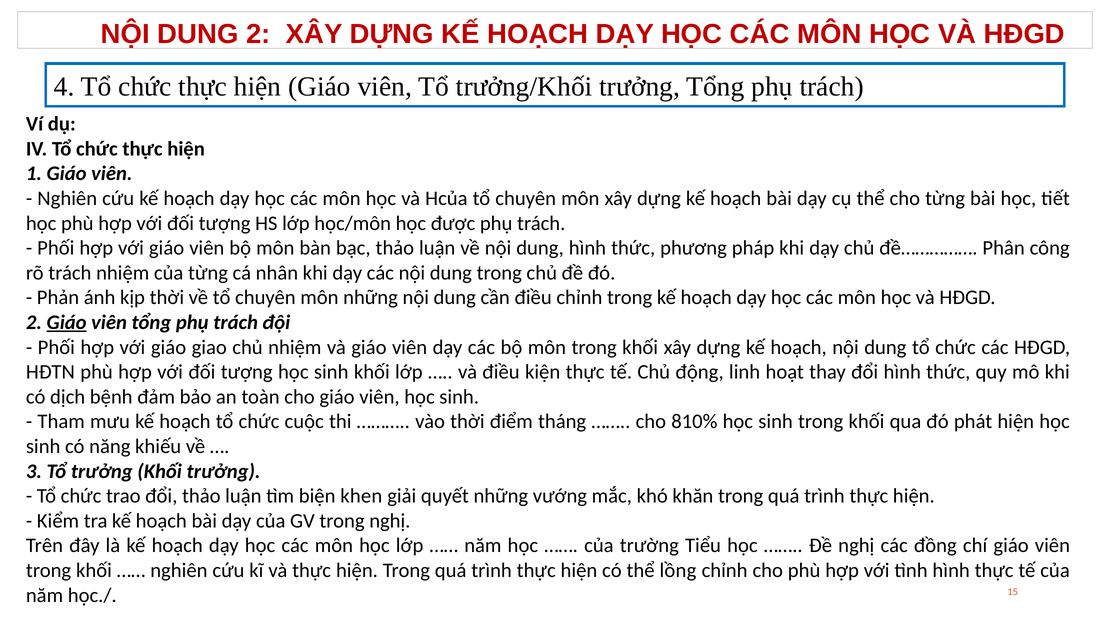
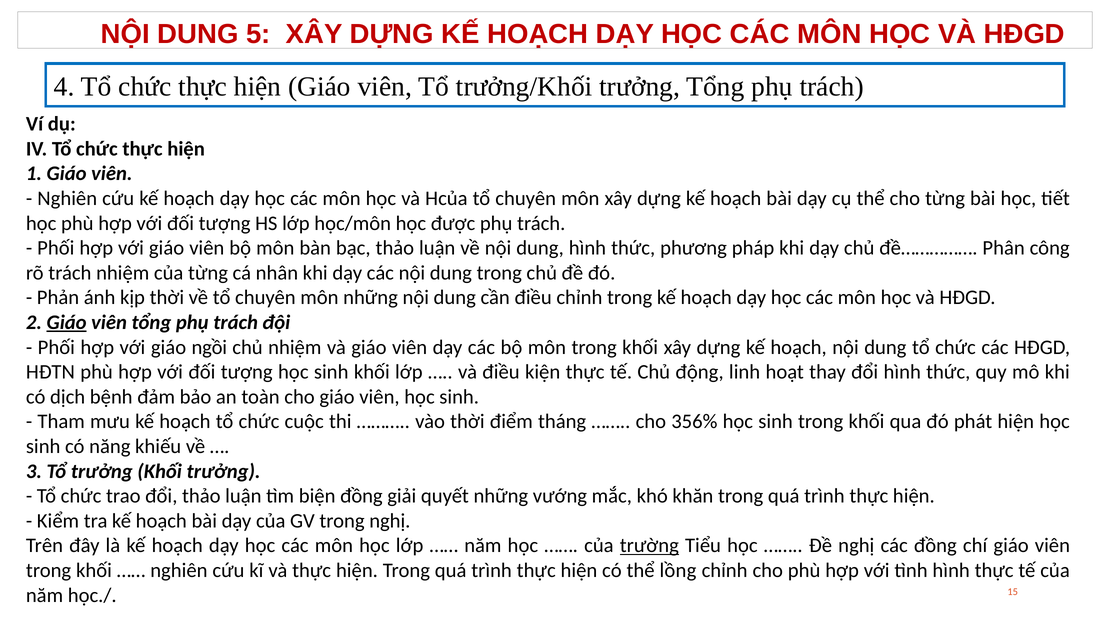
DUNG 2: 2 -> 5
giao: giao -> ngồi
810%: 810% -> 356%
biện khen: khen -> đồng
trường underline: none -> present
